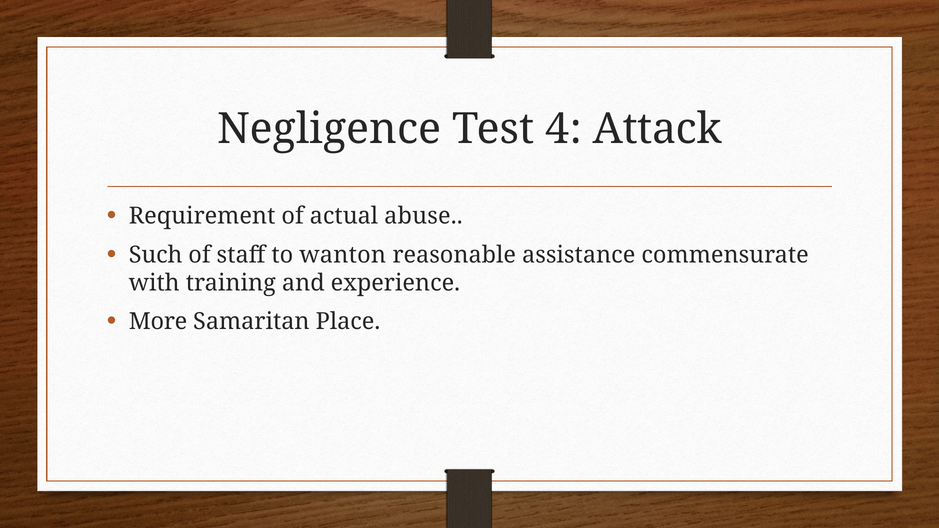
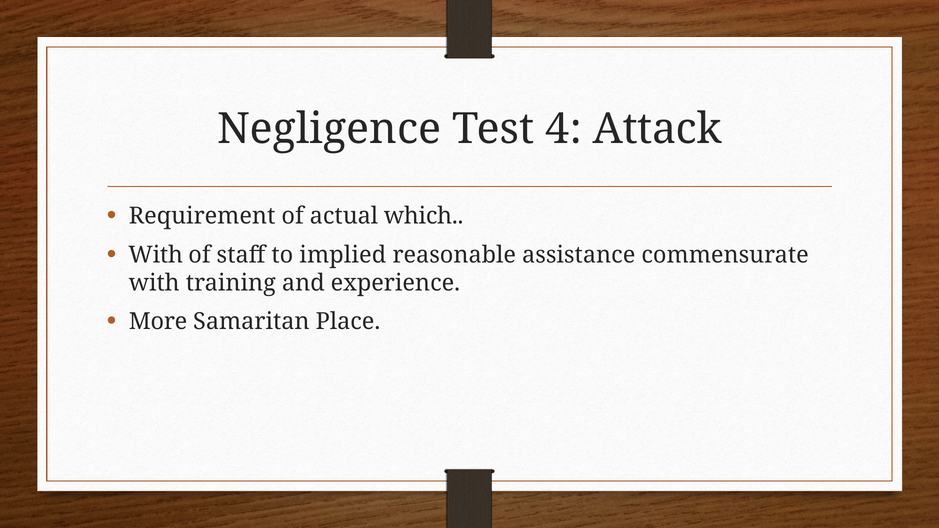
abuse: abuse -> which
Such at (156, 255): Such -> With
wanton: wanton -> implied
